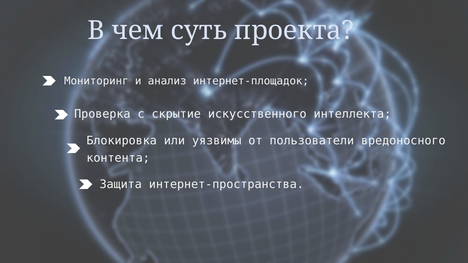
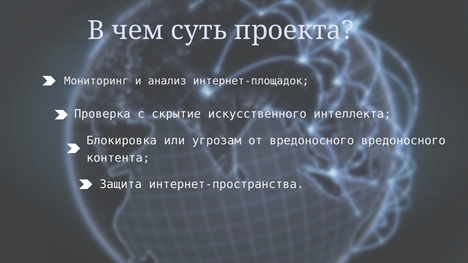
уязвимы: уязвимы -> угрозам
от пользователи: пользователи -> вредоносного
